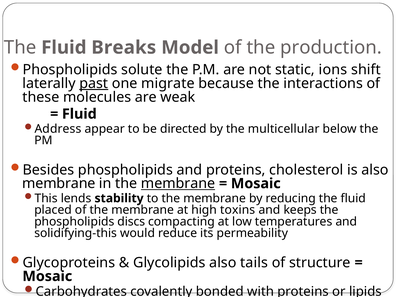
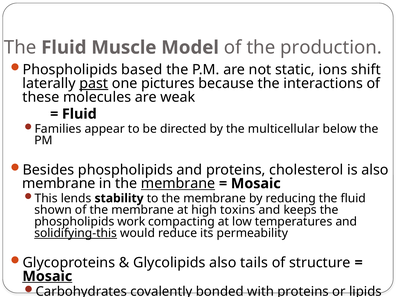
Breaks: Breaks -> Muscle
solute: solute -> based
migrate: migrate -> pictures
Address: Address -> Families
placed: placed -> shown
discs: discs -> work
solidifying-this underline: none -> present
Mosaic at (47, 276) underline: none -> present
